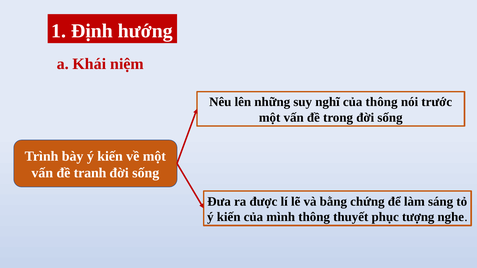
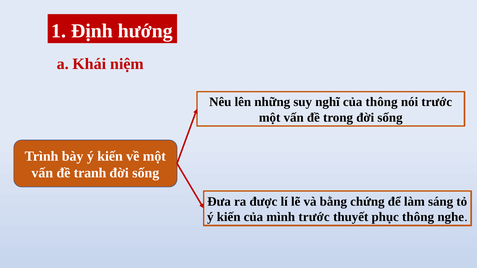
mình thông: thông -> trước
phục tượng: tượng -> thông
